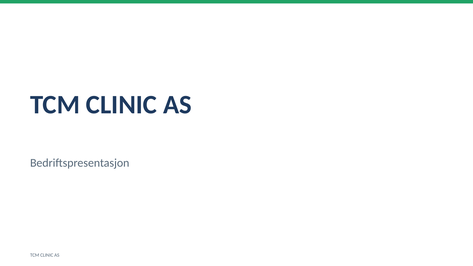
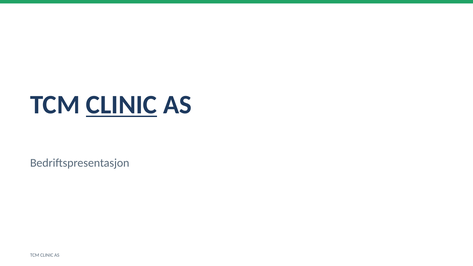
CLINIC at (121, 105) underline: none -> present
